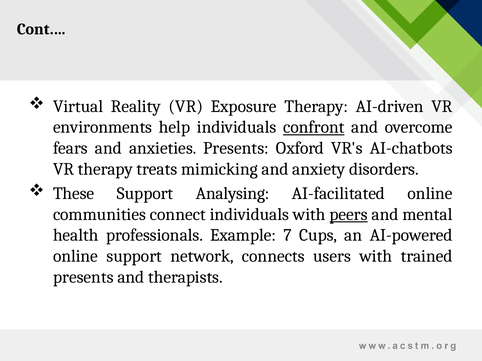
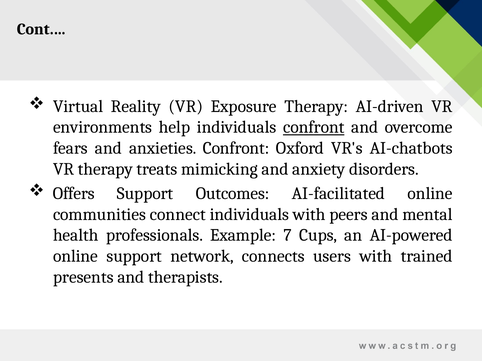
anxieties Presents: Presents -> Confront
These: These -> Offers
Analysing: Analysing -> Outcomes
peers underline: present -> none
